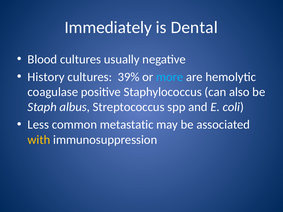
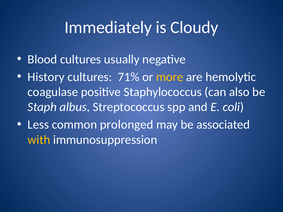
Dental: Dental -> Cloudy
39%: 39% -> 71%
more colour: light blue -> yellow
metastatic: metastatic -> prolonged
